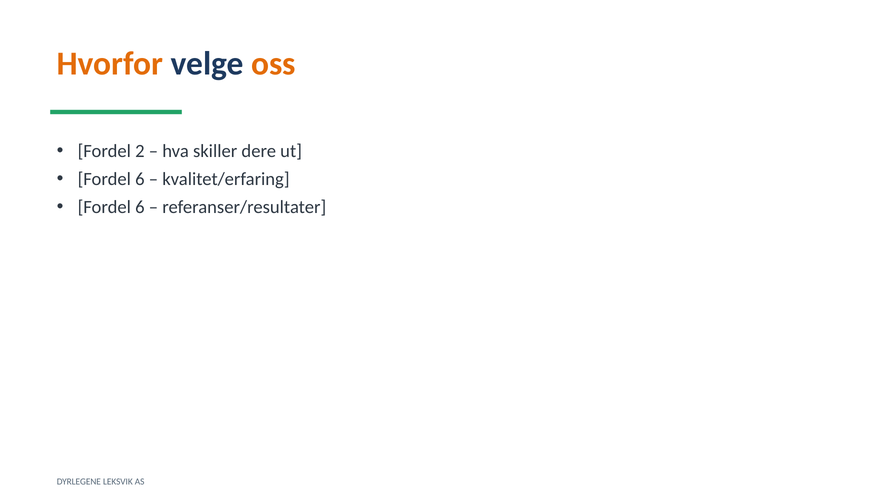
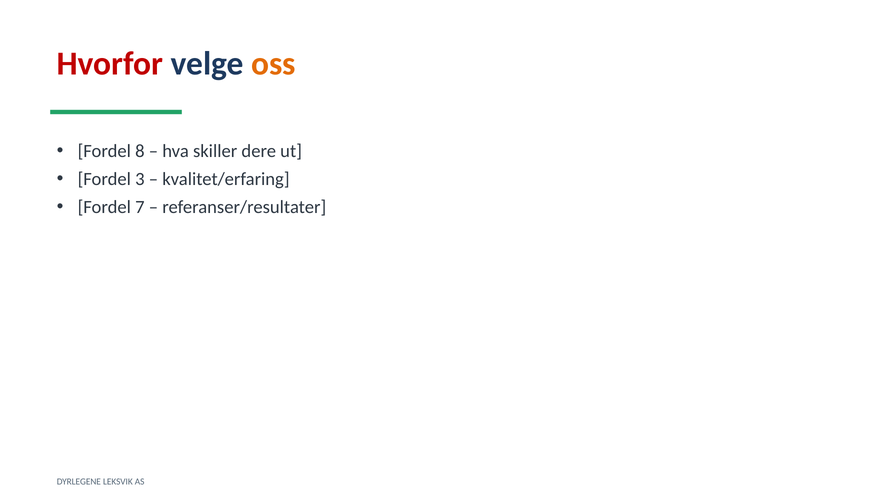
Hvorfor colour: orange -> red
2: 2 -> 8
6 at (140, 179): 6 -> 3
6 at (140, 207): 6 -> 7
